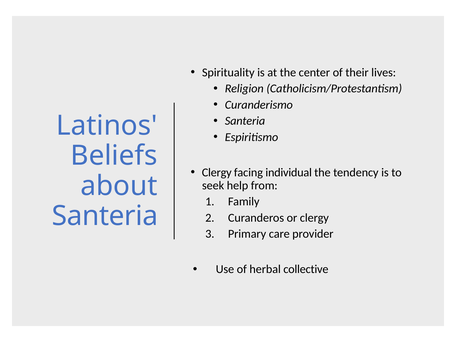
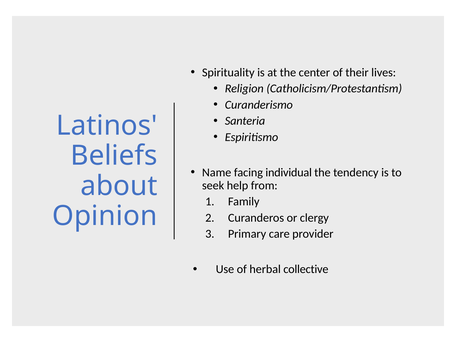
Clergy at (217, 172): Clergy -> Name
Santeria at (105, 216): Santeria -> Opinion
